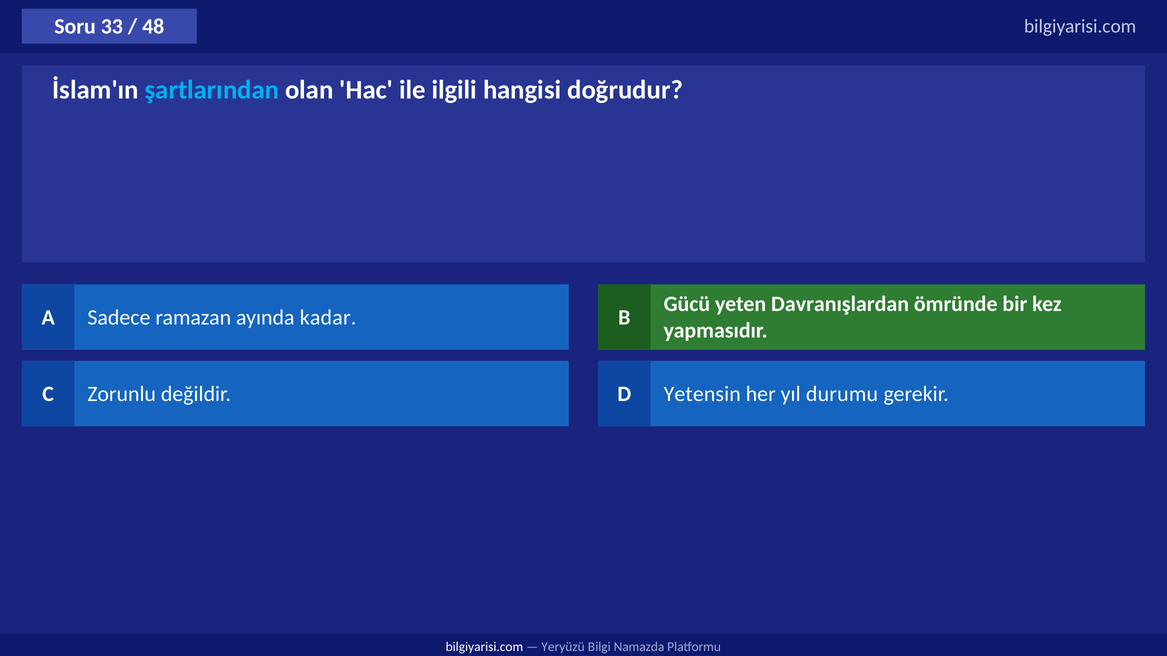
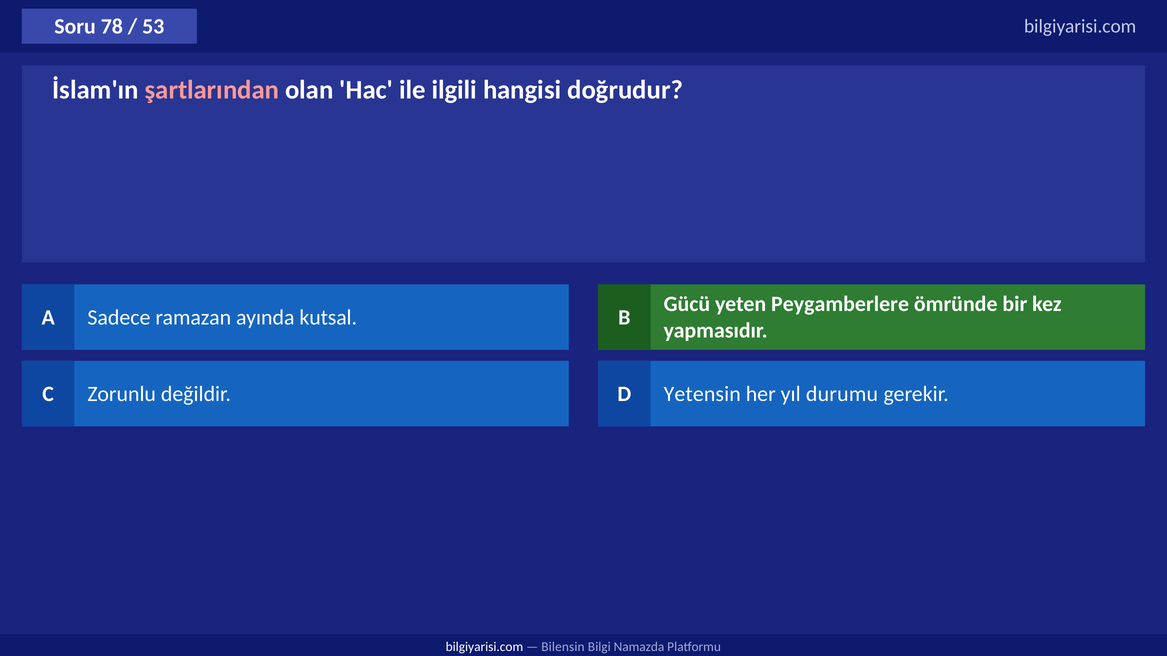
33: 33 -> 78
48: 48 -> 53
şartlarından colour: light blue -> pink
Davranışlardan: Davranışlardan -> Peygamberlere
kadar: kadar -> kutsal
Yeryüzü: Yeryüzü -> Bilensin
